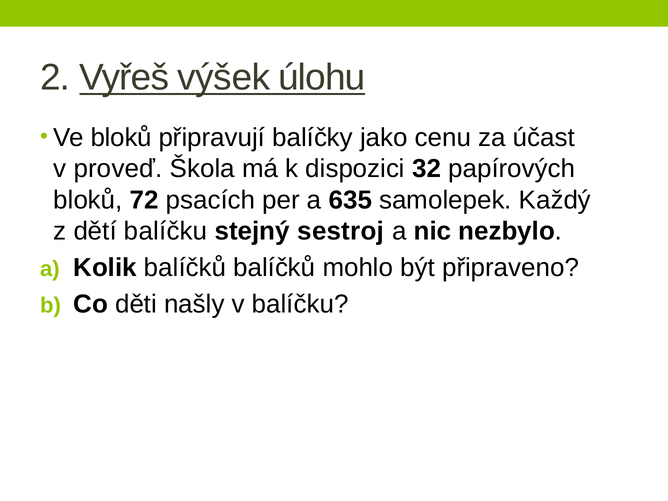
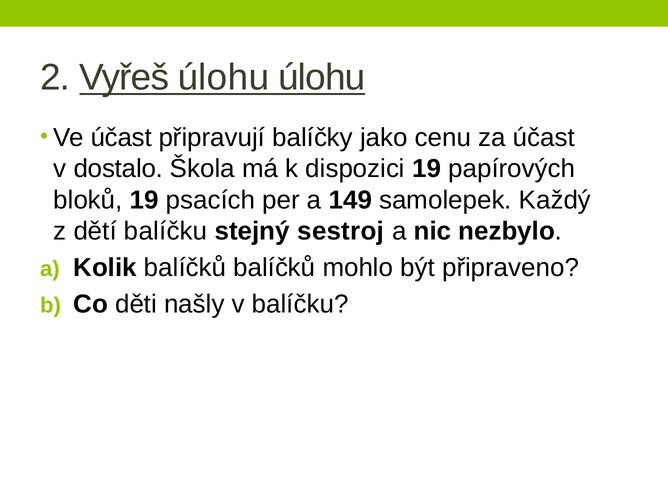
Vyřeš výšek: výšek -> úlohu
Ve bloků: bloků -> účast
proveď: proveď -> dostalo
dispozici 32: 32 -> 19
bloků 72: 72 -> 19
635: 635 -> 149
